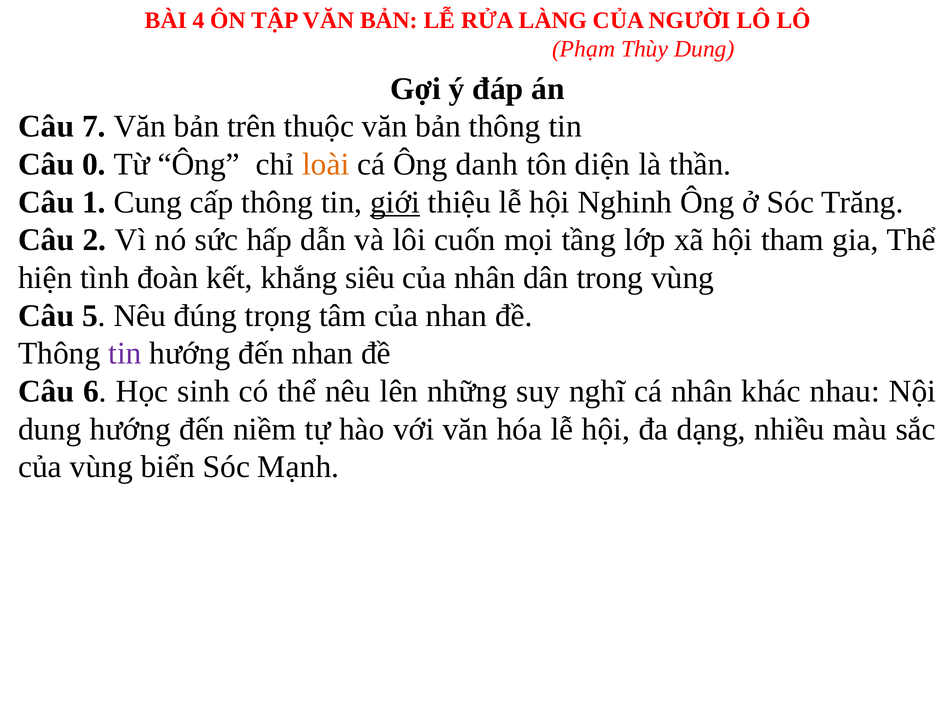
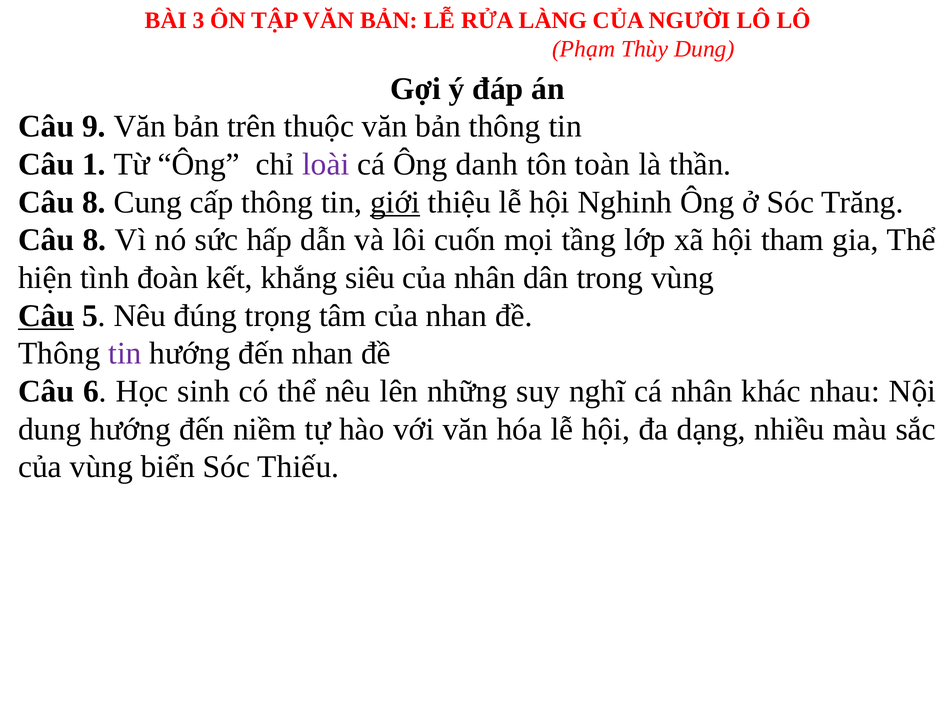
4: 4 -> 3
7: 7 -> 9
0: 0 -> 1
loài colour: orange -> purple
diện: diện -> toàn
1 at (94, 202): 1 -> 8
2 at (95, 240): 2 -> 8
Câu at (46, 316) underline: none -> present
Mạnh: Mạnh -> Thiếu
